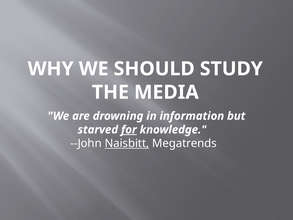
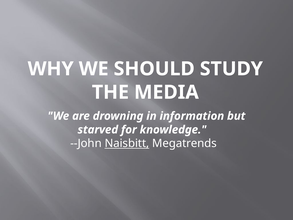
for underline: present -> none
